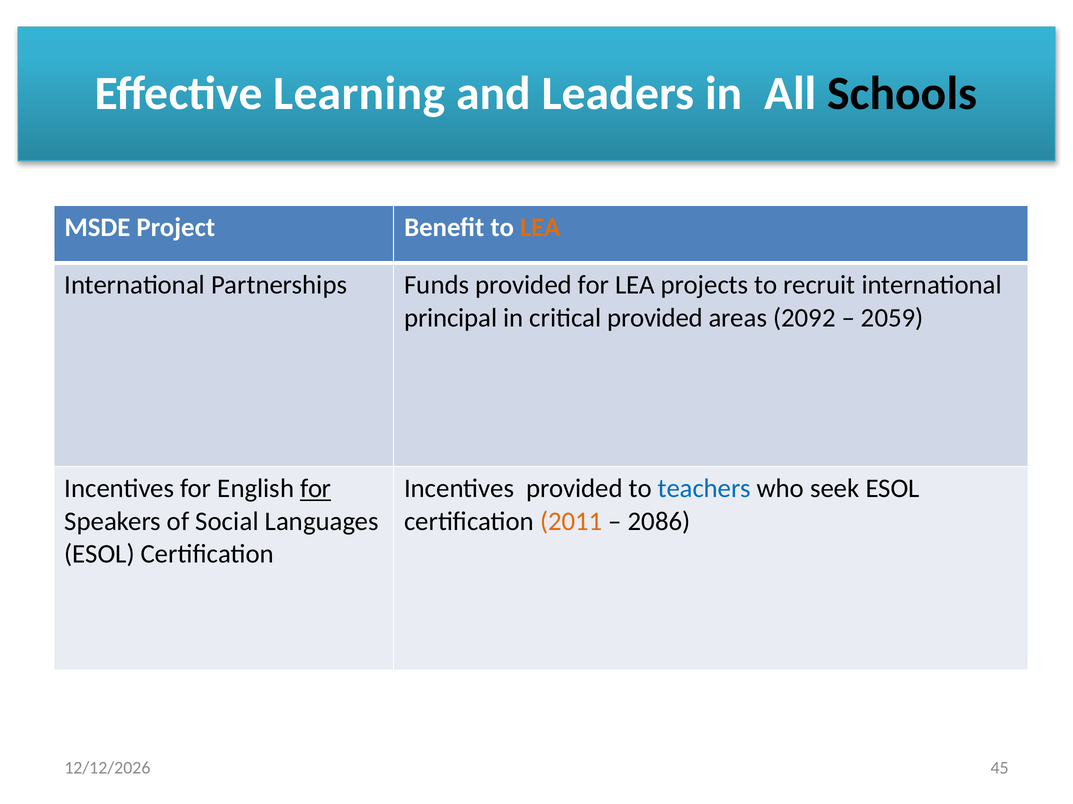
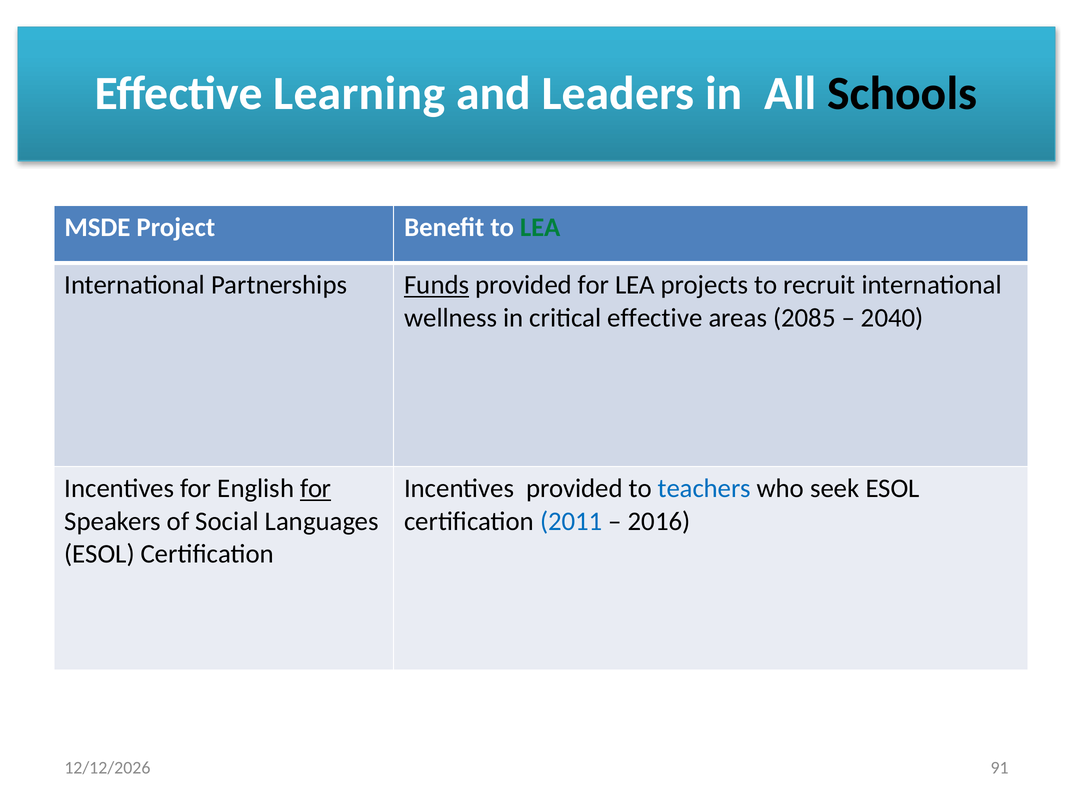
LEA at (540, 228) colour: orange -> green
Funds underline: none -> present
principal: principal -> wellness
critical provided: provided -> effective
2092: 2092 -> 2085
2059: 2059 -> 2040
2011 colour: orange -> blue
2086: 2086 -> 2016
45: 45 -> 91
